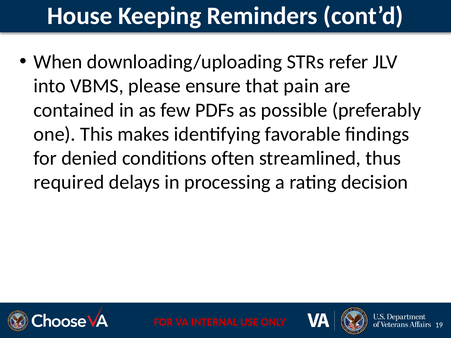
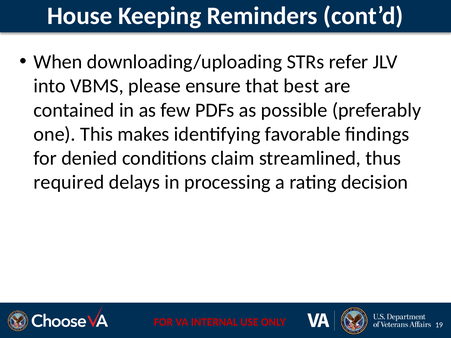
pain: pain -> best
often: often -> claim
